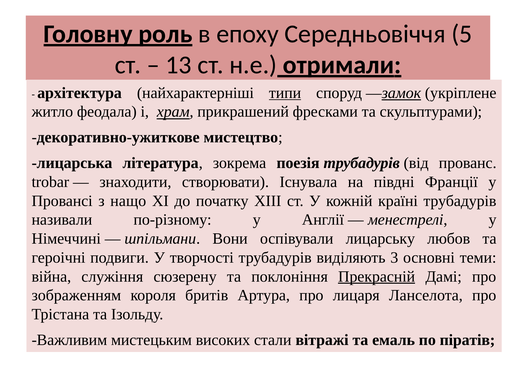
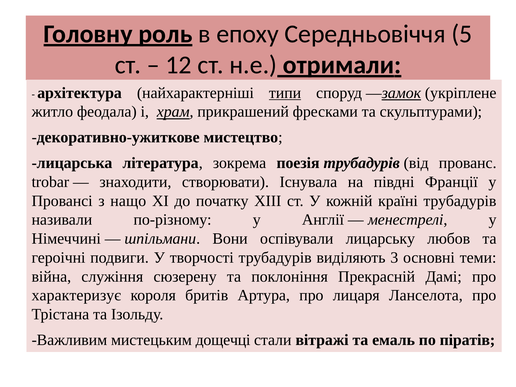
13: 13 -> 12
Прекрасній underline: present -> none
зображенням: зображенням -> характеризує
високих: високих -> дощечці
